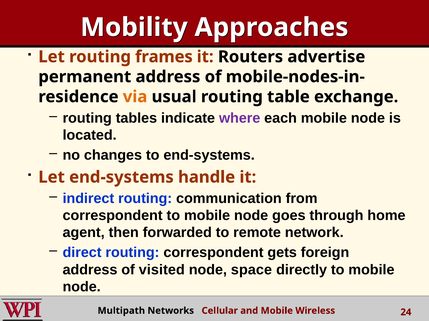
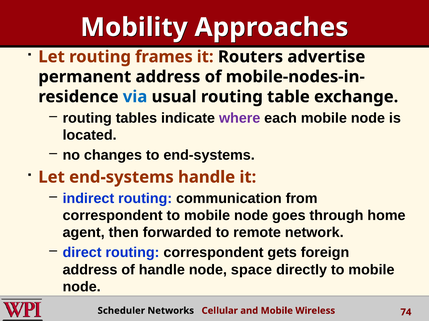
via colour: orange -> blue
of visited: visited -> handle
Multipath: Multipath -> Scheduler
24: 24 -> 74
